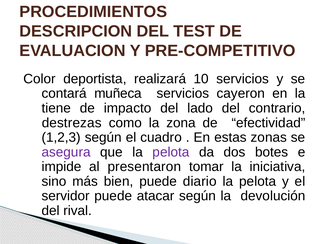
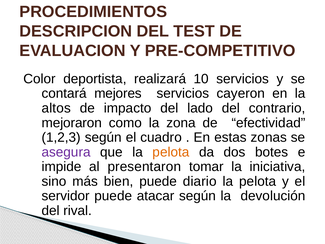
muñeca: muñeca -> mejores
tiene: tiene -> altos
destrezas: destrezas -> mejoraron
pelota at (171, 152) colour: purple -> orange
